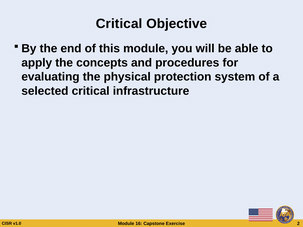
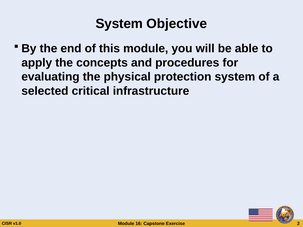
Critical at (119, 24): Critical -> System
